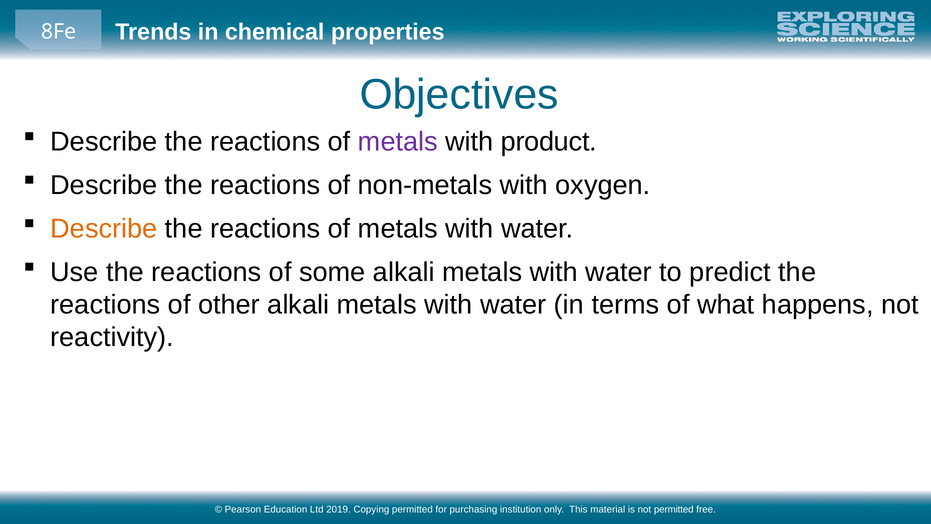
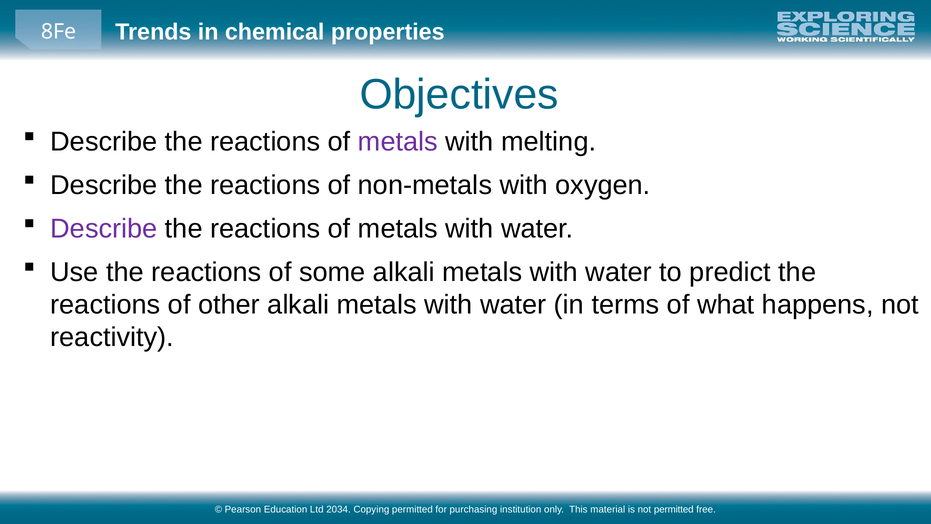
product: product -> melting
Describe at (104, 229) colour: orange -> purple
2019: 2019 -> 2034
